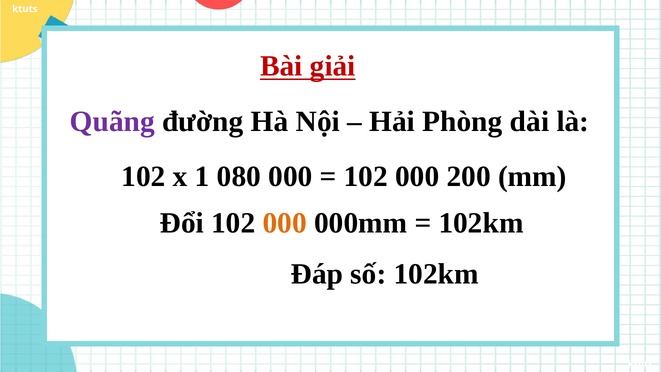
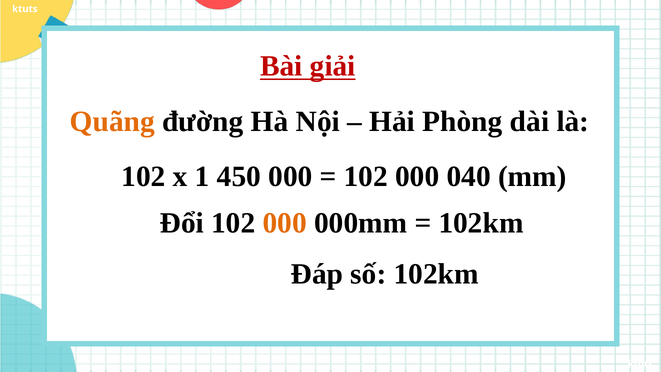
Quãng colour: purple -> orange
080: 080 -> 450
200: 200 -> 040
